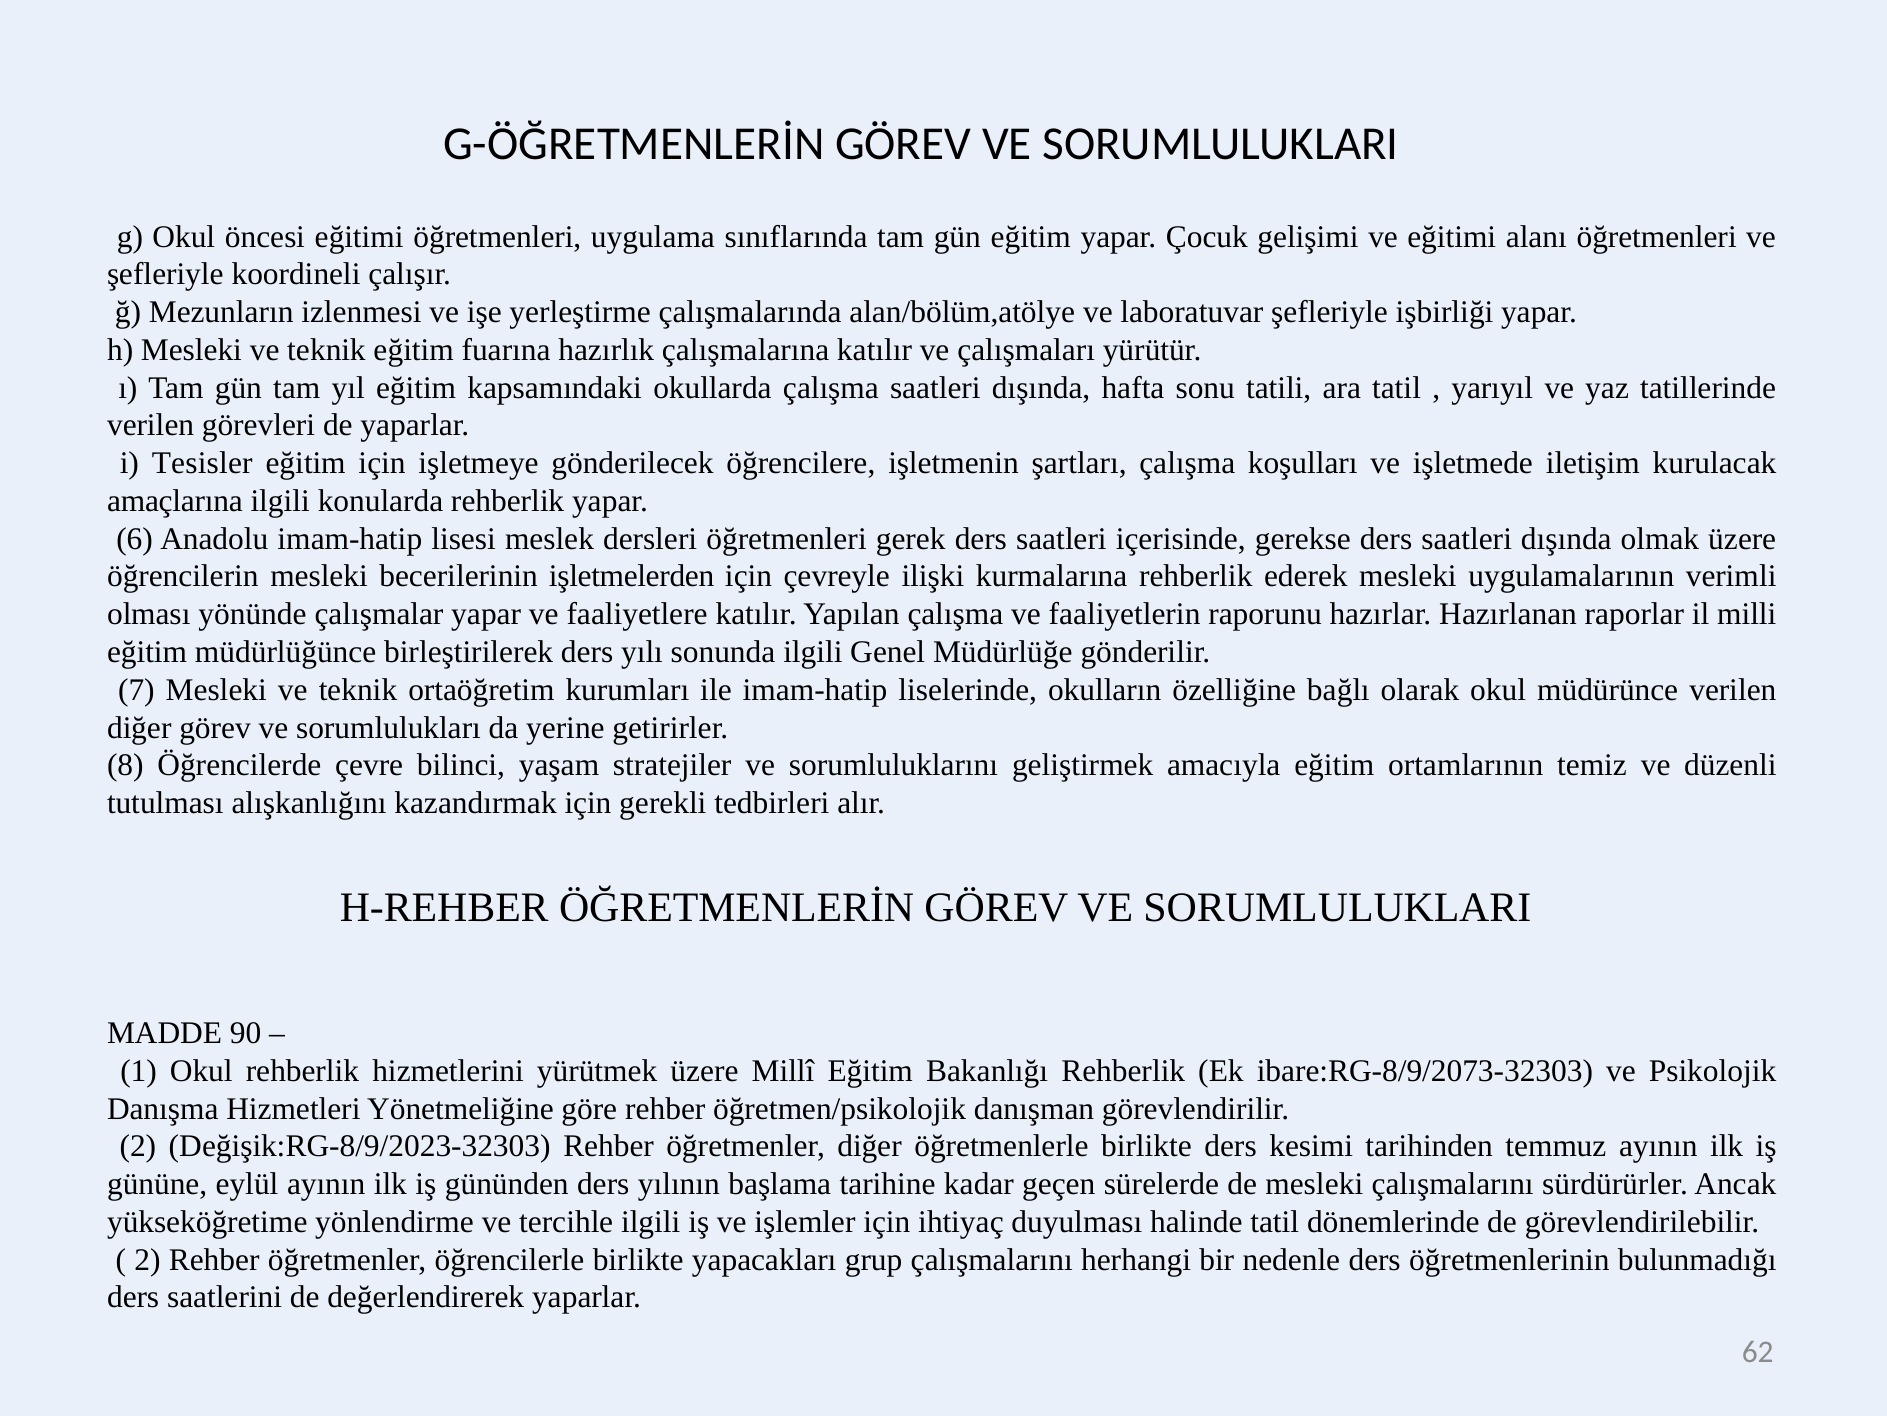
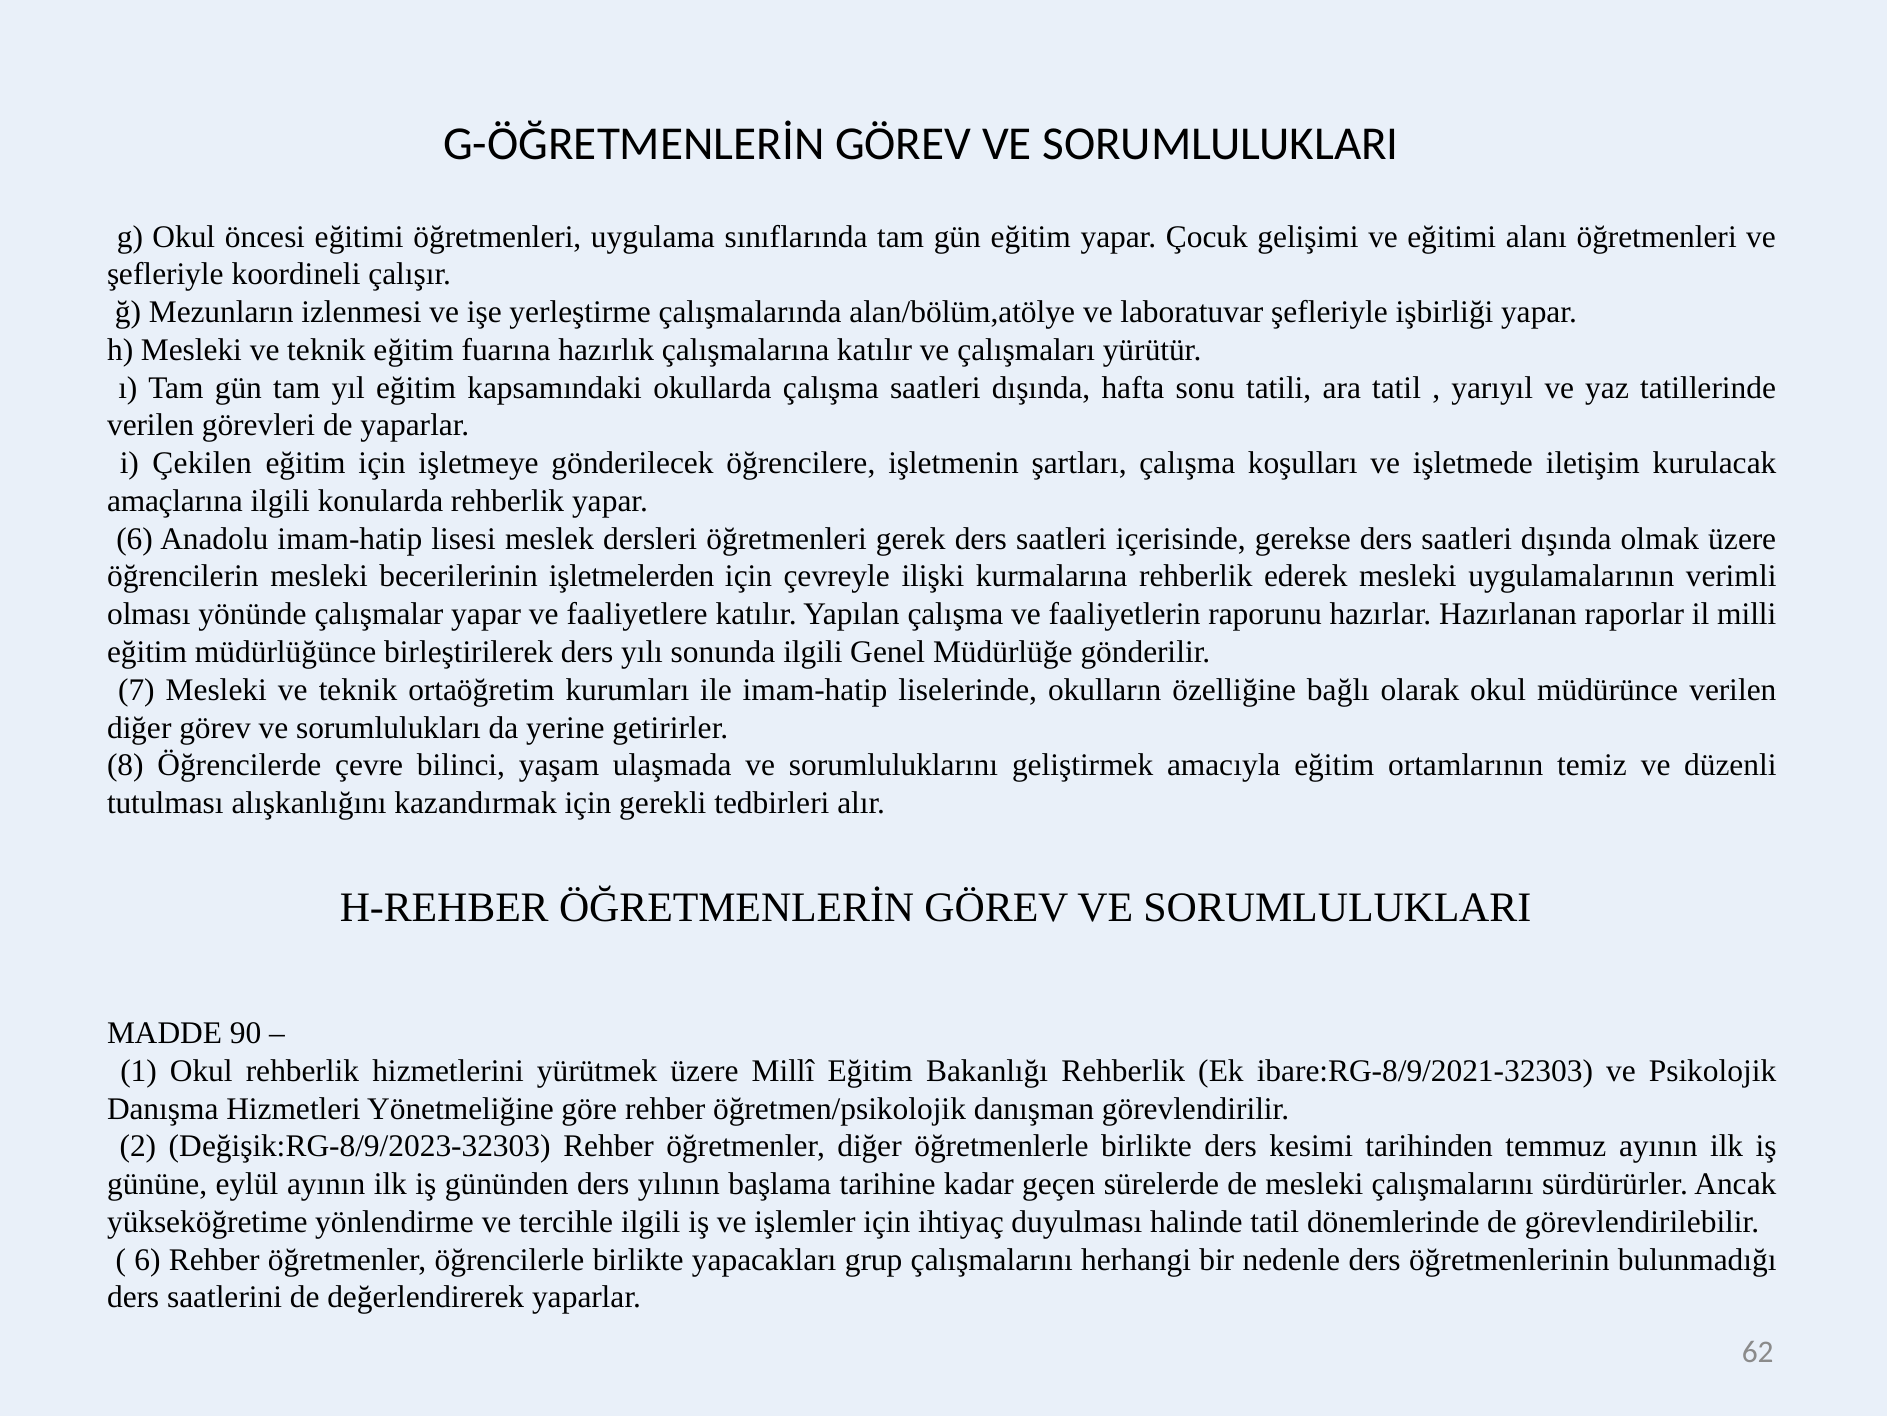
Tesisler: Tesisler -> Çekilen
stratejiler: stratejiler -> ulaşmada
ibare:RG-8/9/2073-32303: ibare:RG-8/9/2073-32303 -> ibare:RG-8/9/2021-32303
2 at (147, 1259): 2 -> 6
